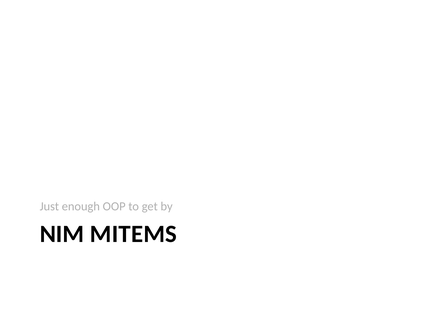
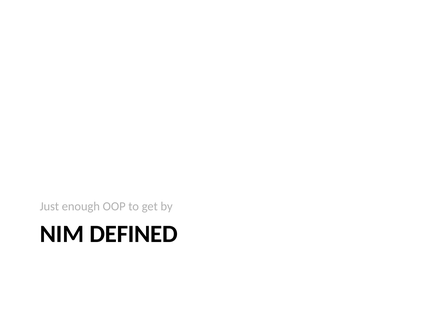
MITEMS: MITEMS -> DEFINED
